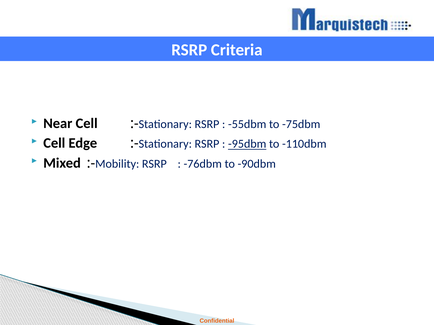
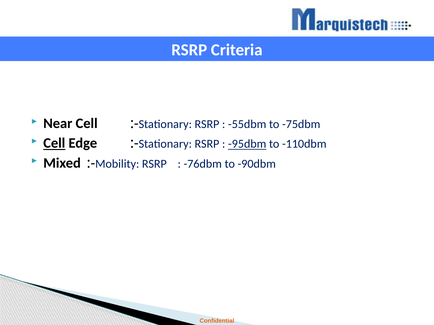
Cell at (54, 143) underline: none -> present
